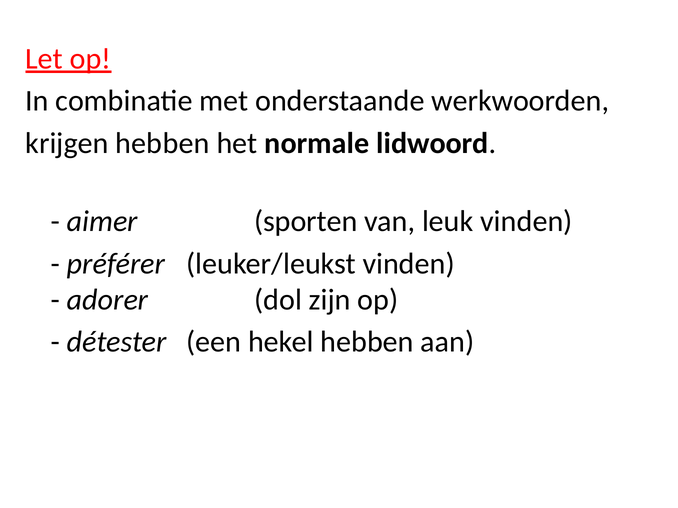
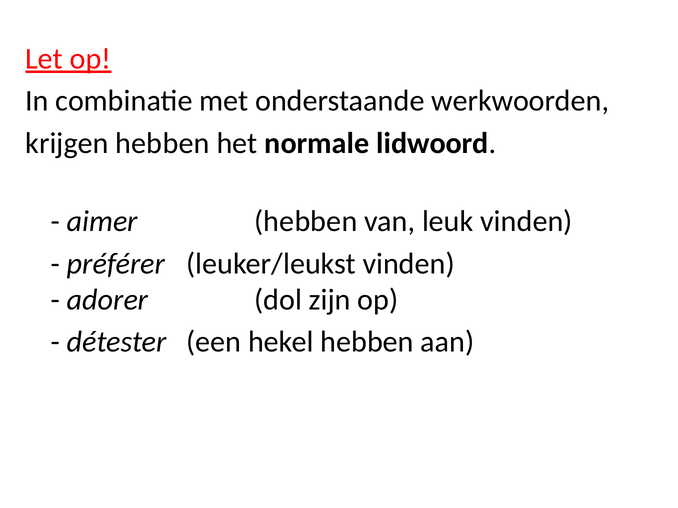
aimer sporten: sporten -> hebben
